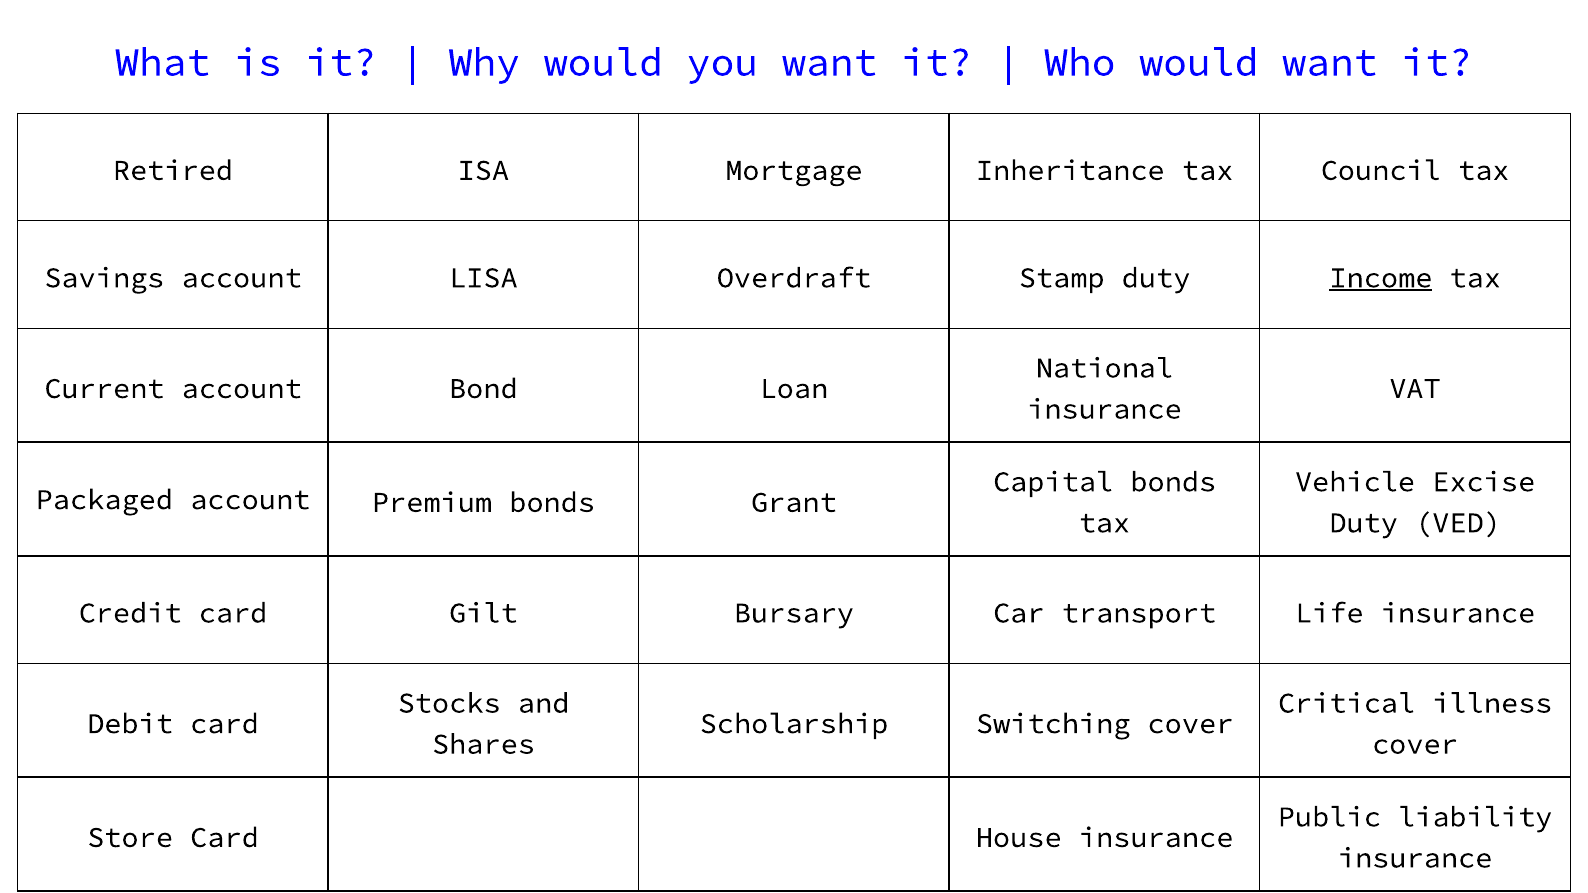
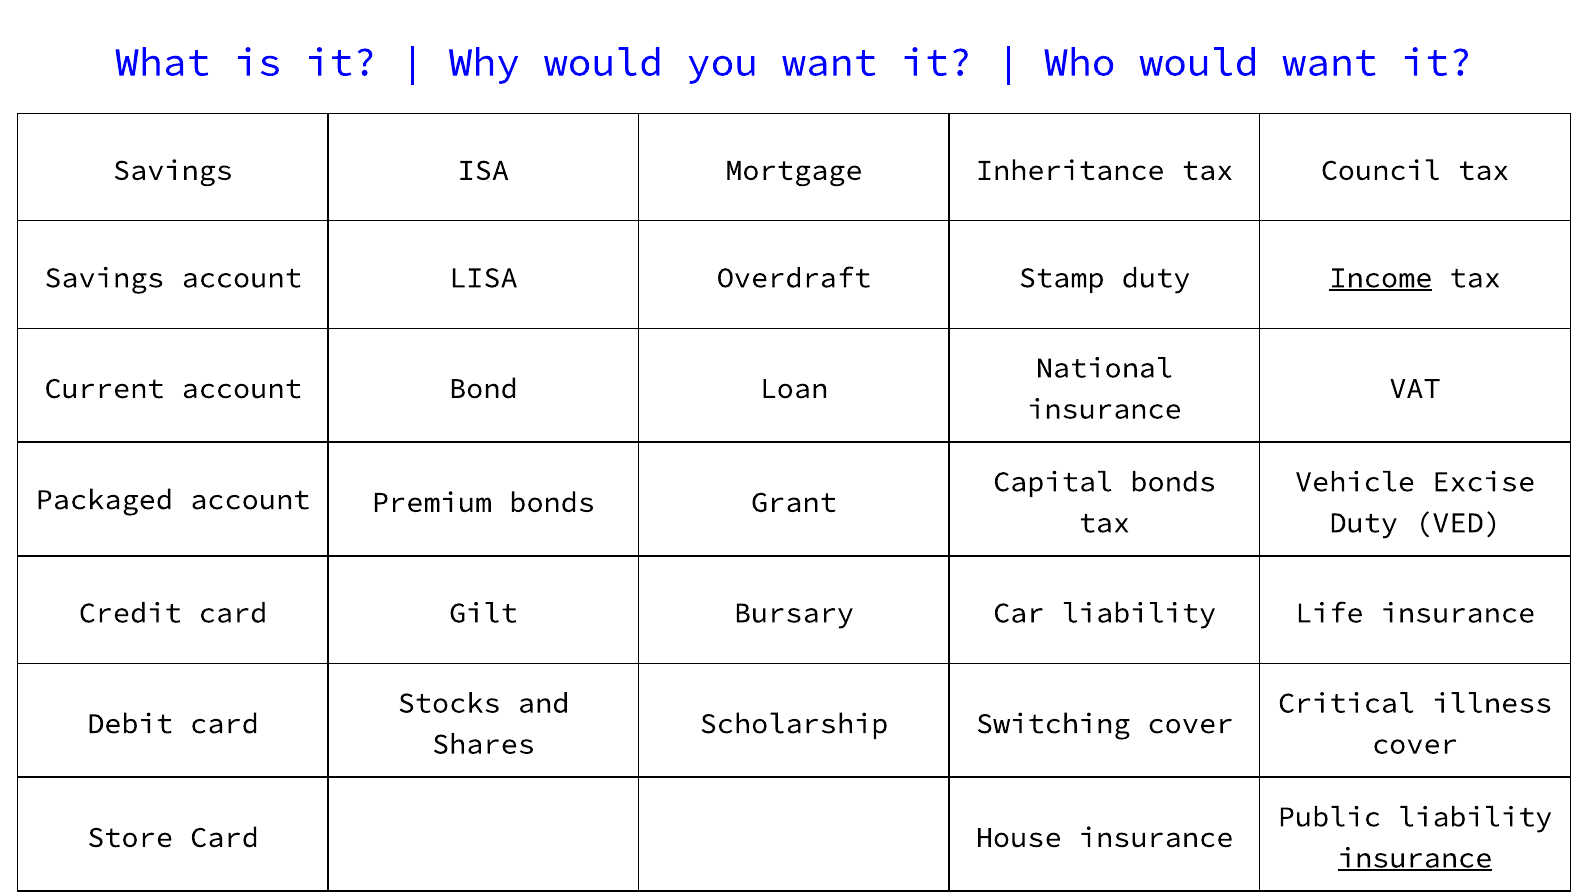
Retired at (173, 170): Retired -> Savings
Car transport: transport -> liability
insurance at (1415, 858) underline: none -> present
